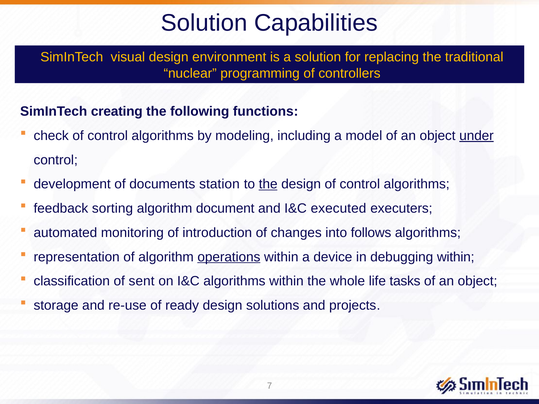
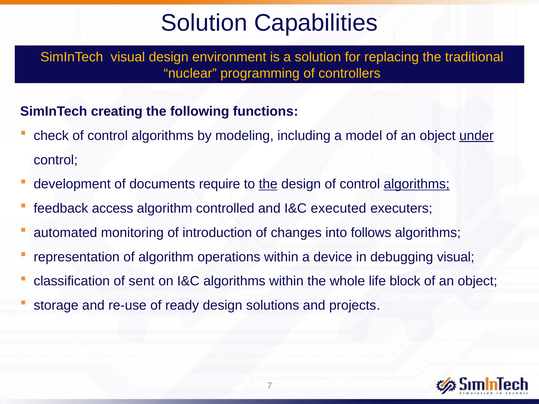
station: station -> require
algorithms at (417, 184) underline: none -> present
sorting: sorting -> access
document: document -> controlled
operations underline: present -> none
debugging within: within -> visual
tasks: tasks -> block
